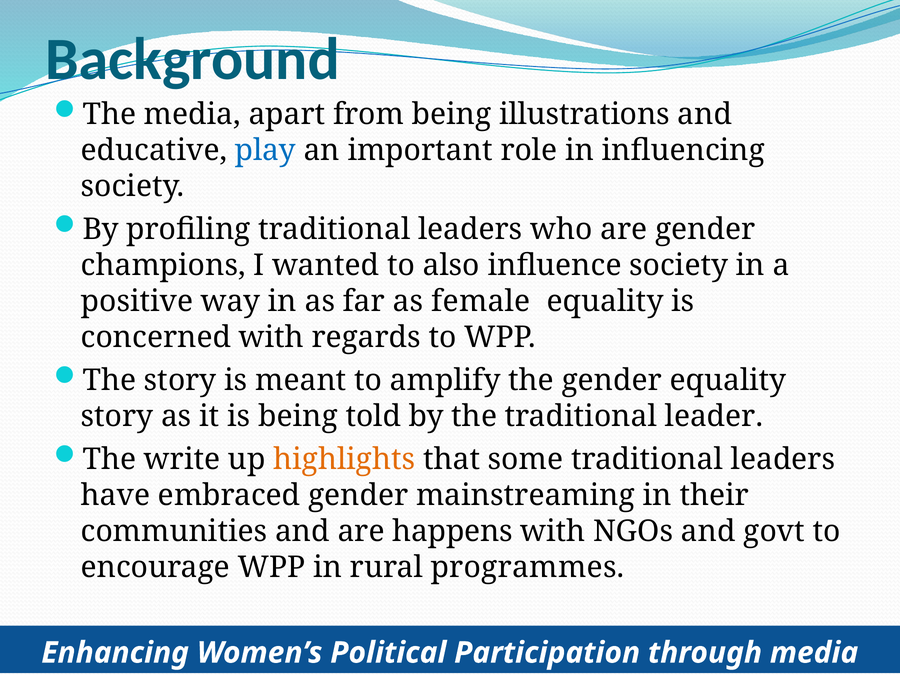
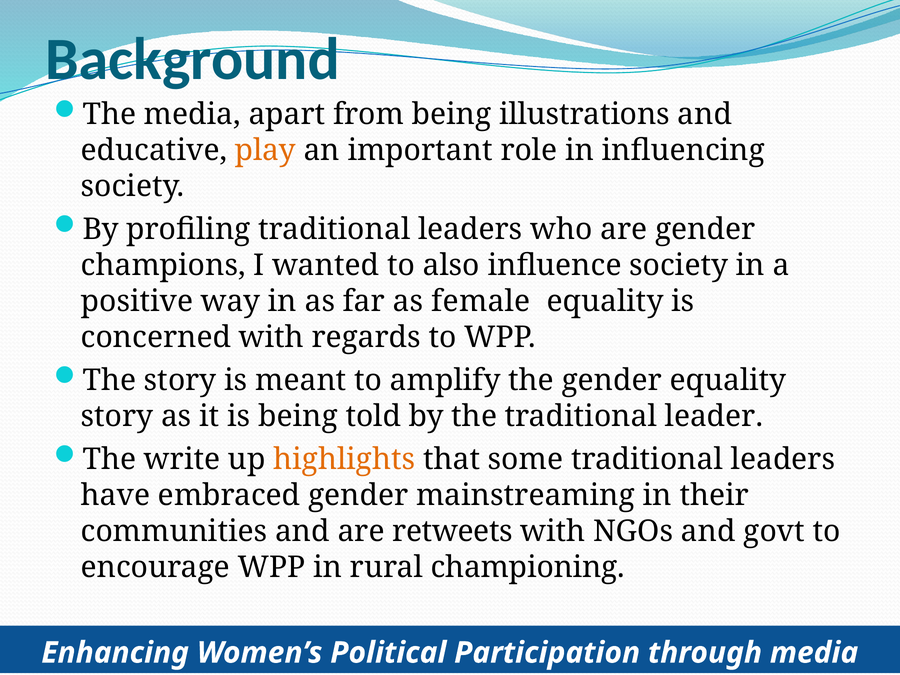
play colour: blue -> orange
happens: happens -> retweets
programmes: programmes -> championing
